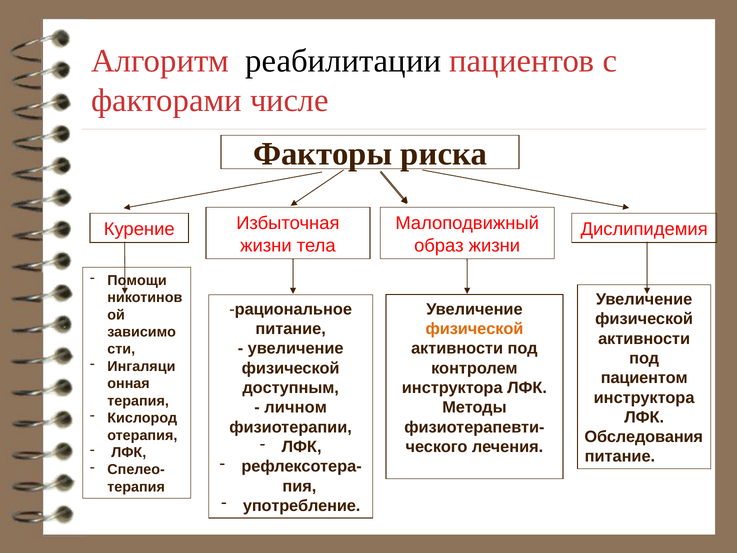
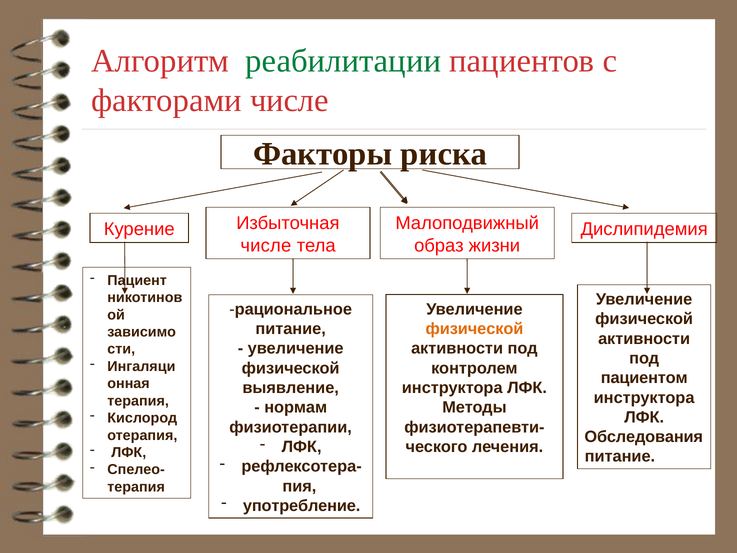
реабилитации colour: black -> green
жизни at (266, 245): жизни -> числе
Помощи: Помощи -> Пациент
доступным: доступным -> выявление
личном: личном -> нормам
